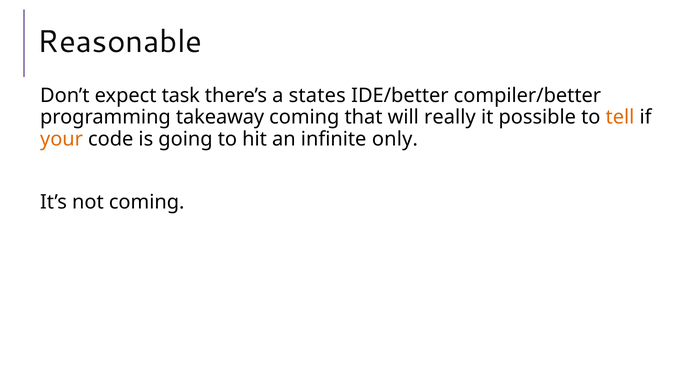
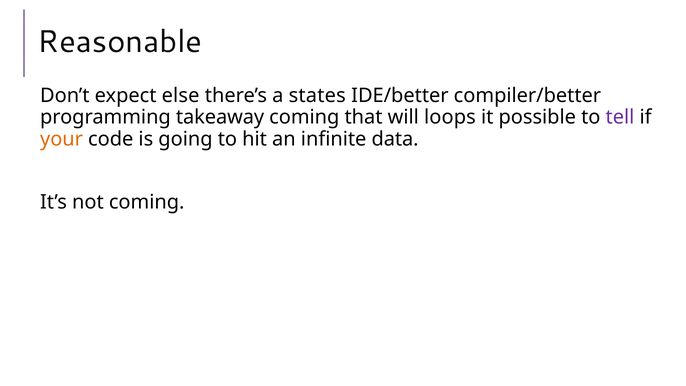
task: task -> else
really: really -> loops
tell colour: orange -> purple
only: only -> data
